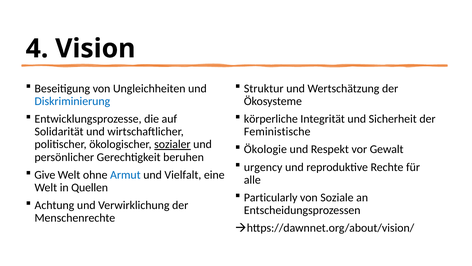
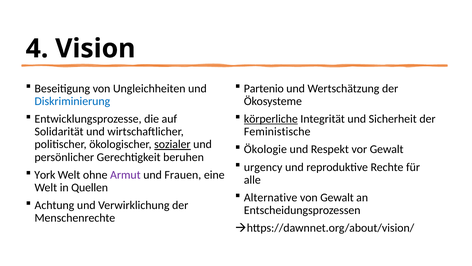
Struktur: Struktur -> Partenio
körperliche underline: none -> present
Give: Give -> York
Armut colour: blue -> purple
Vielfalt: Vielfalt -> Frauen
Particularly: Particularly -> Alternative
von Soziale: Soziale -> Gewalt
